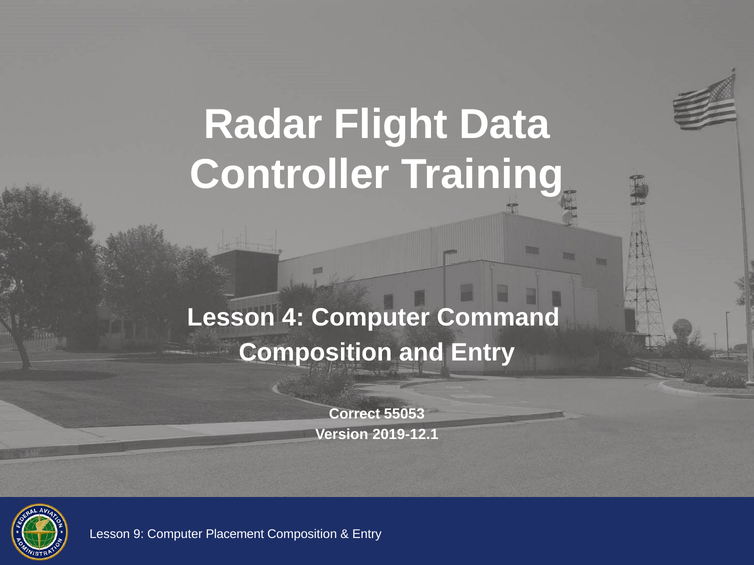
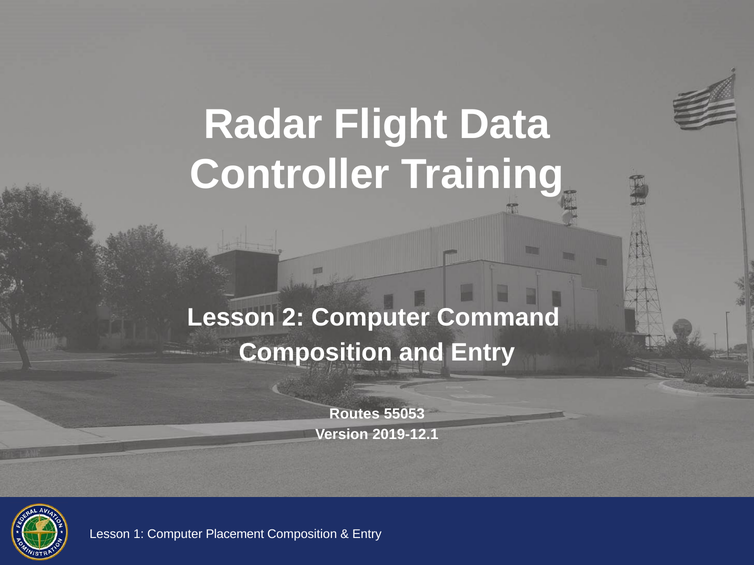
4: 4 -> 2
Correct: Correct -> Routes
9: 9 -> 1
